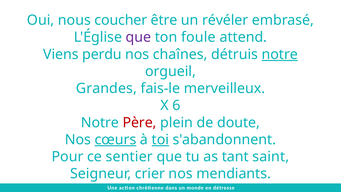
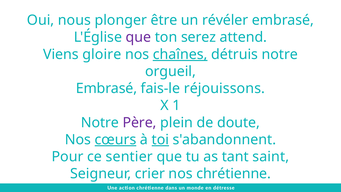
coucher: coucher -> plonger
foule: foule -> serez
perdu: perdu -> gloire
chaînes underline: none -> present
notre at (280, 54) underline: present -> none
Grandes at (106, 88): Grandes -> Embrasé
merveilleux: merveilleux -> réjouissons
6: 6 -> 1
Père colour: red -> purple
nos mendiants: mendiants -> chrétienne
